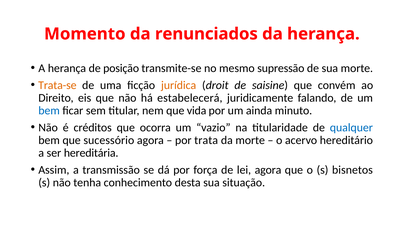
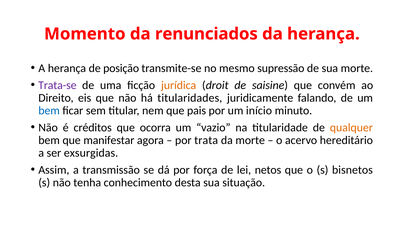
Trata-se colour: orange -> purple
estabelecerá: estabelecerá -> titularidades
vida: vida -> pais
ainda: ainda -> início
qualquer colour: blue -> orange
sucessório: sucessório -> manifestar
hereditária: hereditária -> exsurgidas
lei agora: agora -> netos
